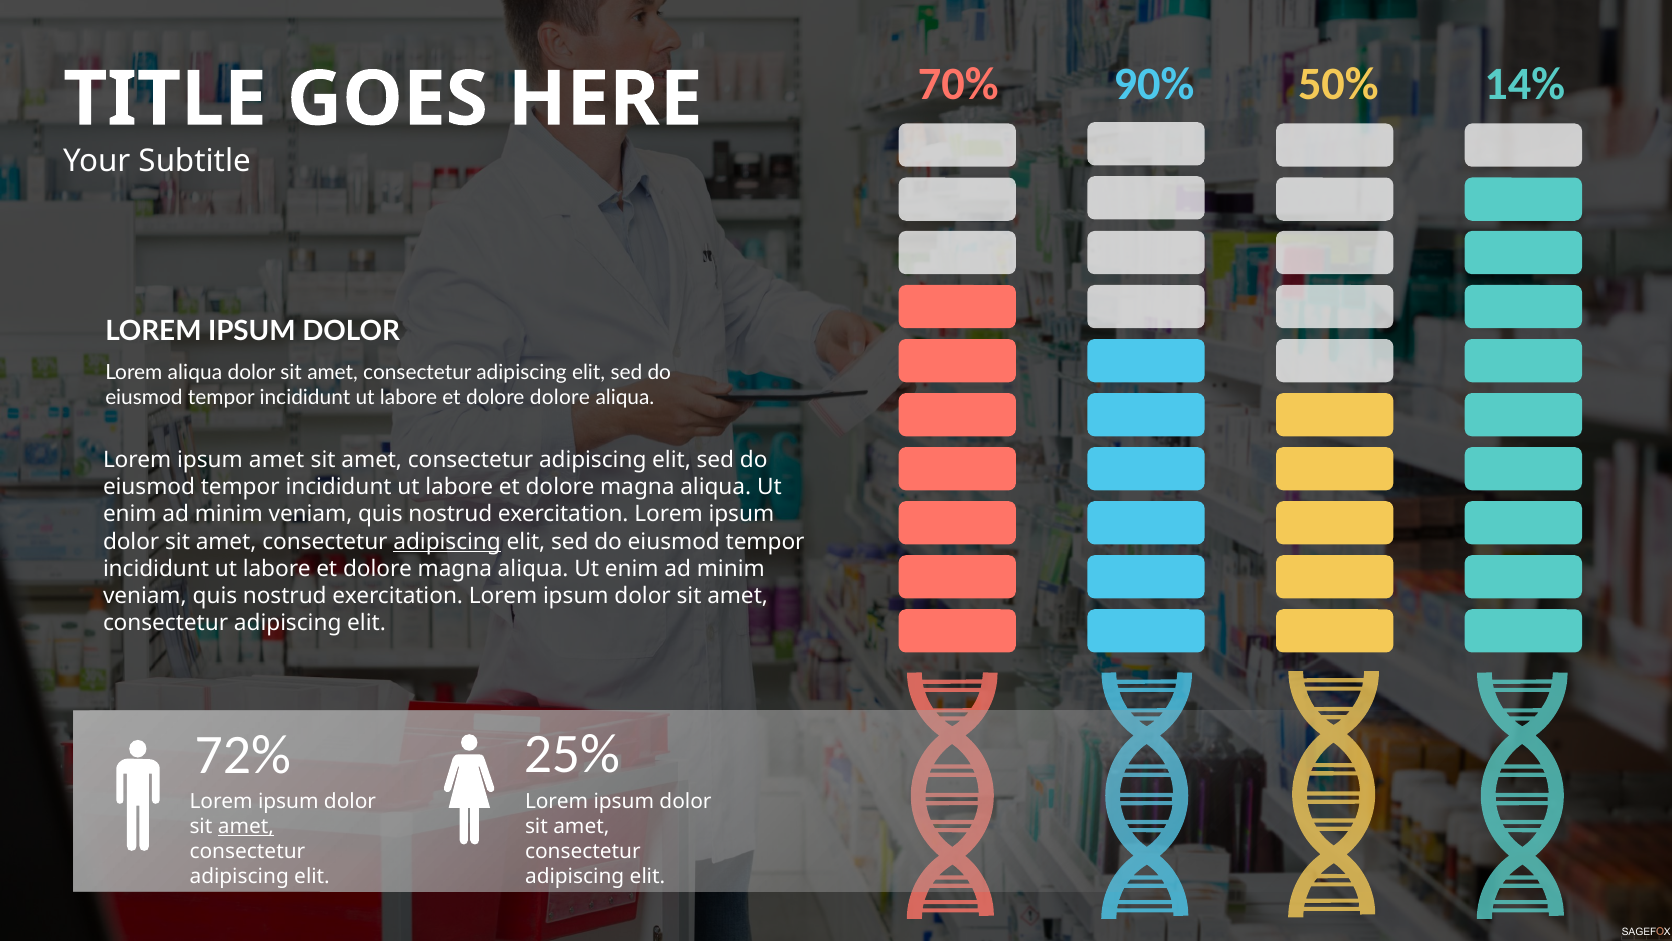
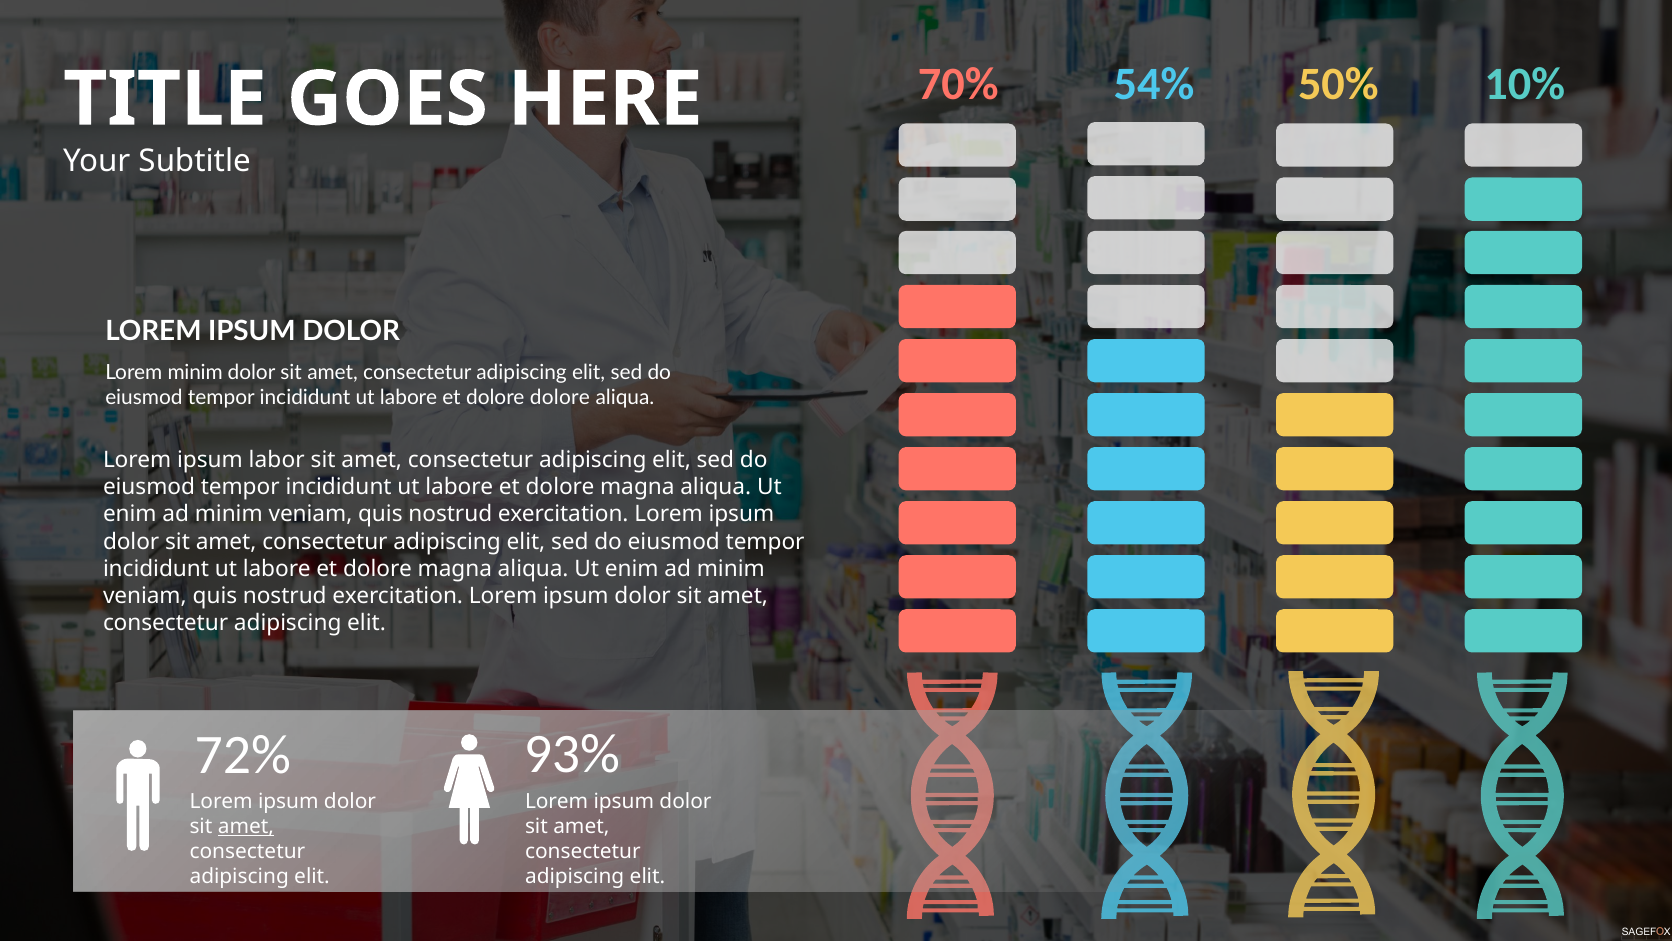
90%: 90% -> 54%
14%: 14% -> 10%
Lorem aliqua: aliqua -> minim
ipsum amet: amet -> labor
adipiscing at (447, 541) underline: present -> none
25%: 25% -> 93%
